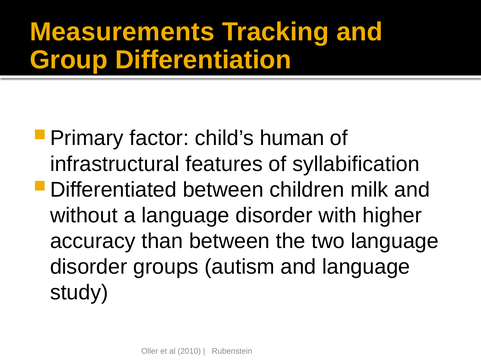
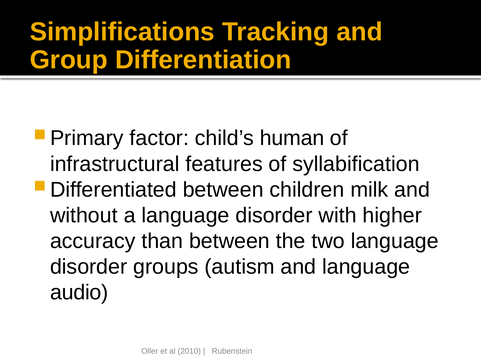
Measurements: Measurements -> Simplifications
study: study -> audio
